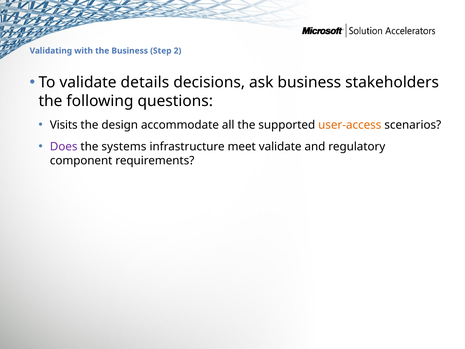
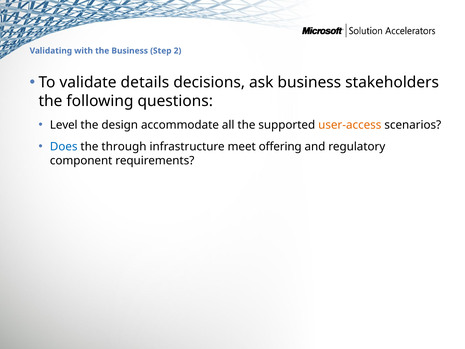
Visits: Visits -> Level
Does colour: purple -> blue
systems: systems -> through
meet validate: validate -> offering
